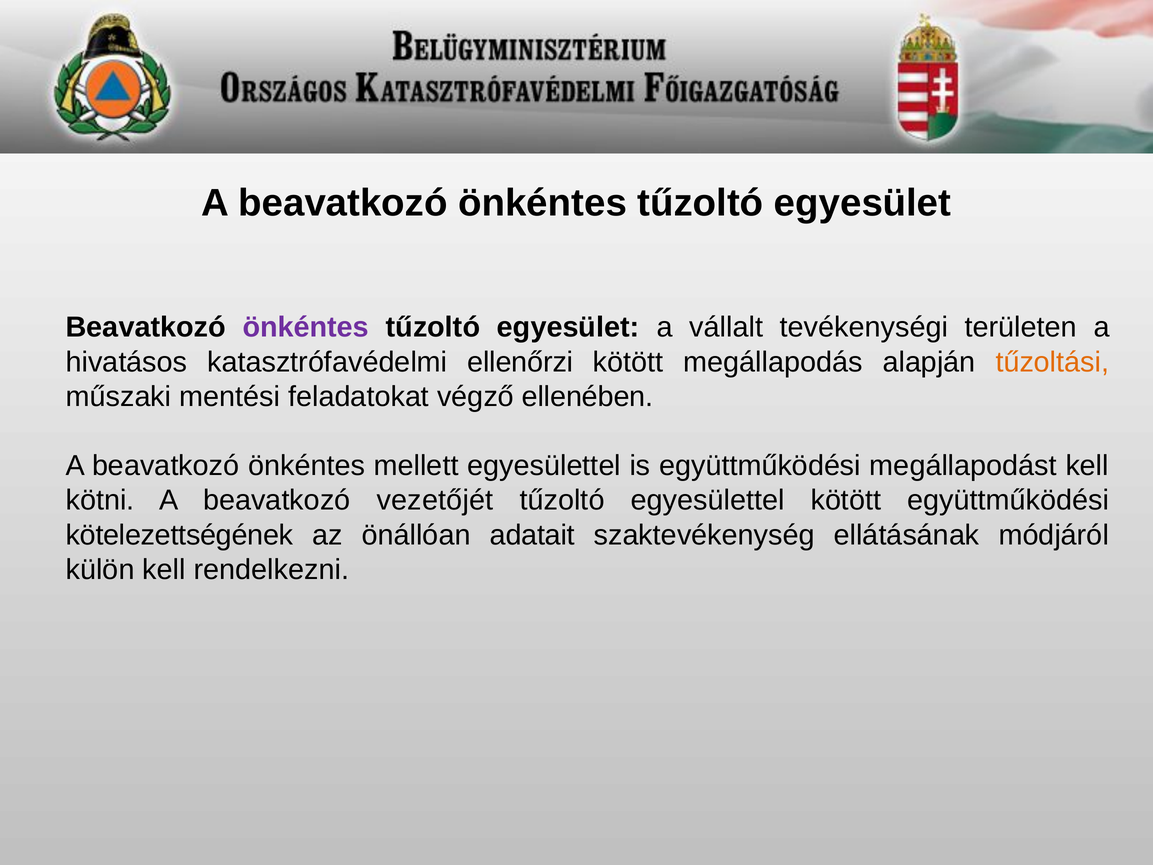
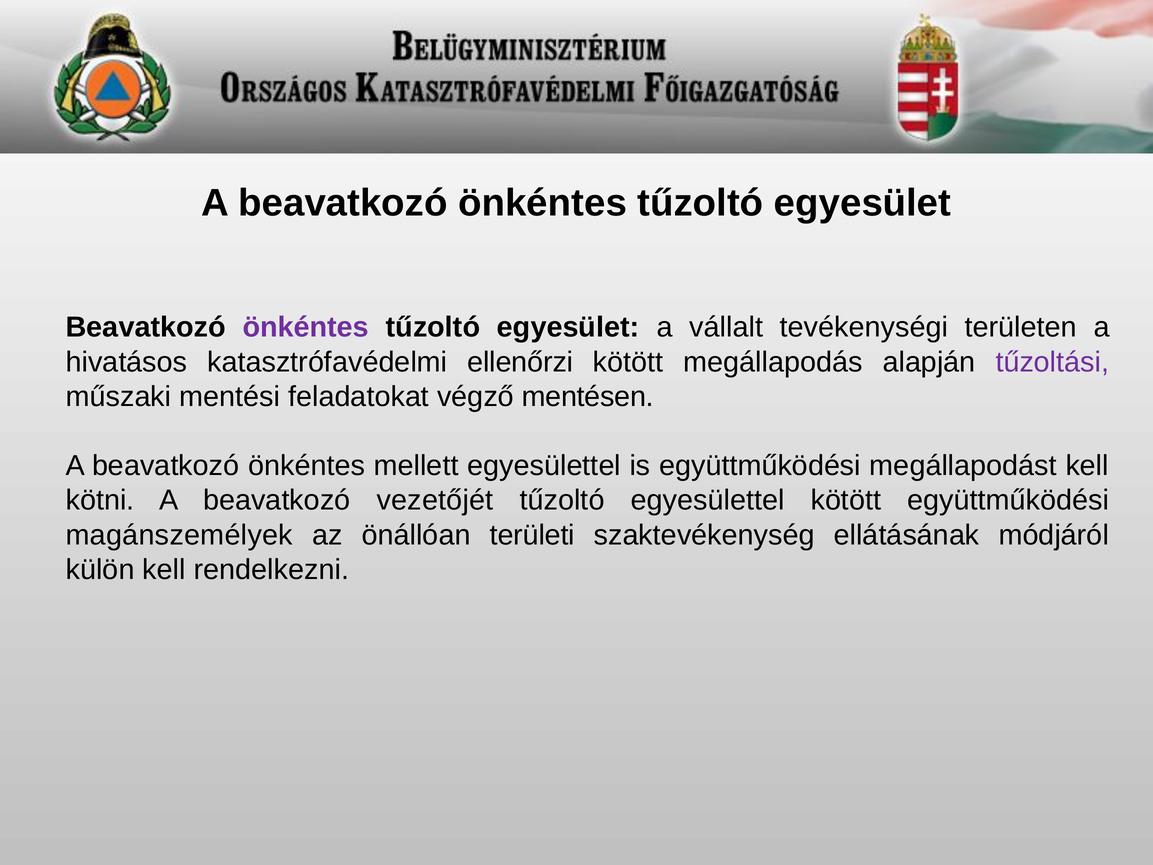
tűzoltási colour: orange -> purple
ellenében: ellenében -> mentésen
kötelezettségének: kötelezettségének -> magánszemélyek
adatait: adatait -> területi
